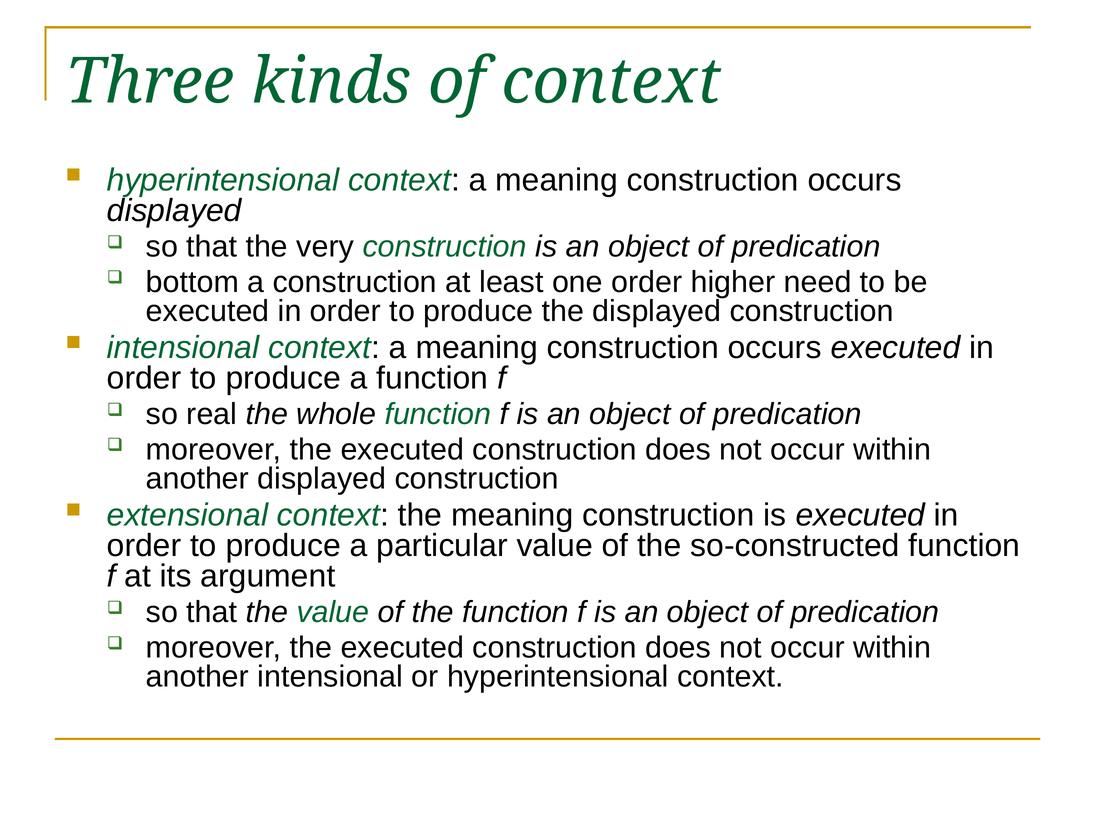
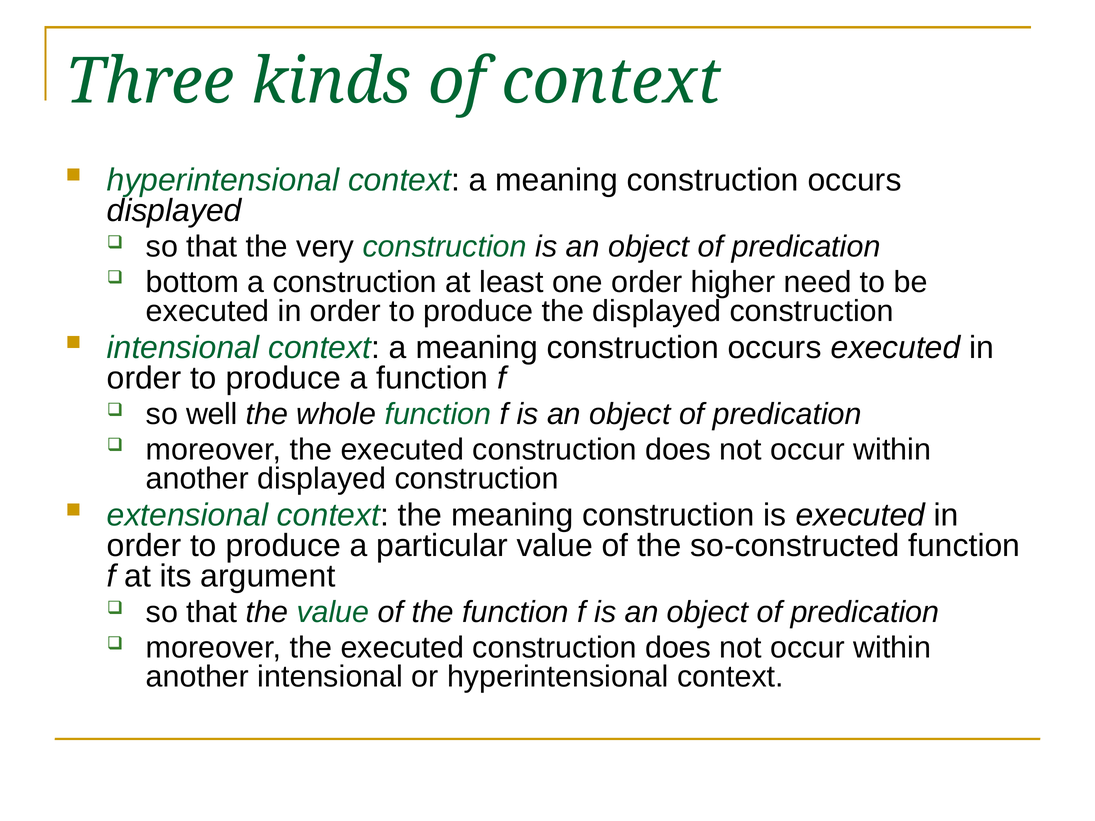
real: real -> well
